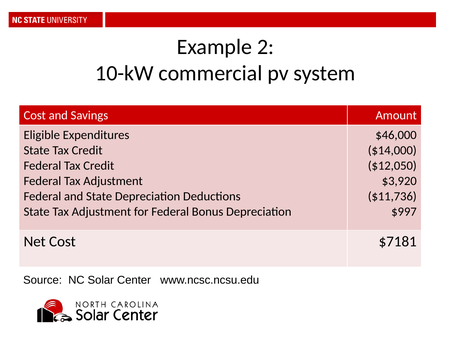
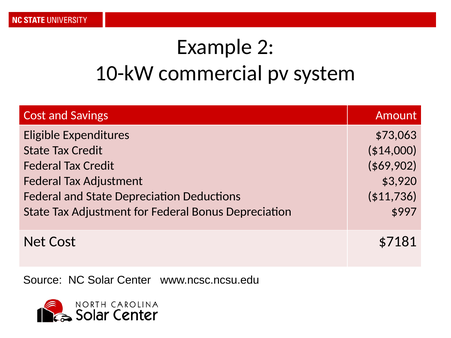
$46,000: $46,000 -> $73,063
$12,050: $12,050 -> $69,902
